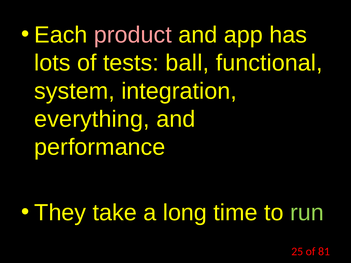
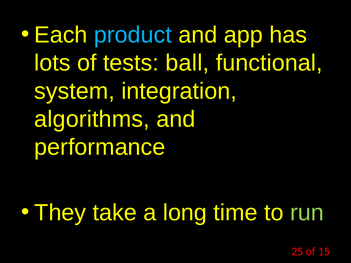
product colour: pink -> light blue
everything: everything -> algorithms
81: 81 -> 15
